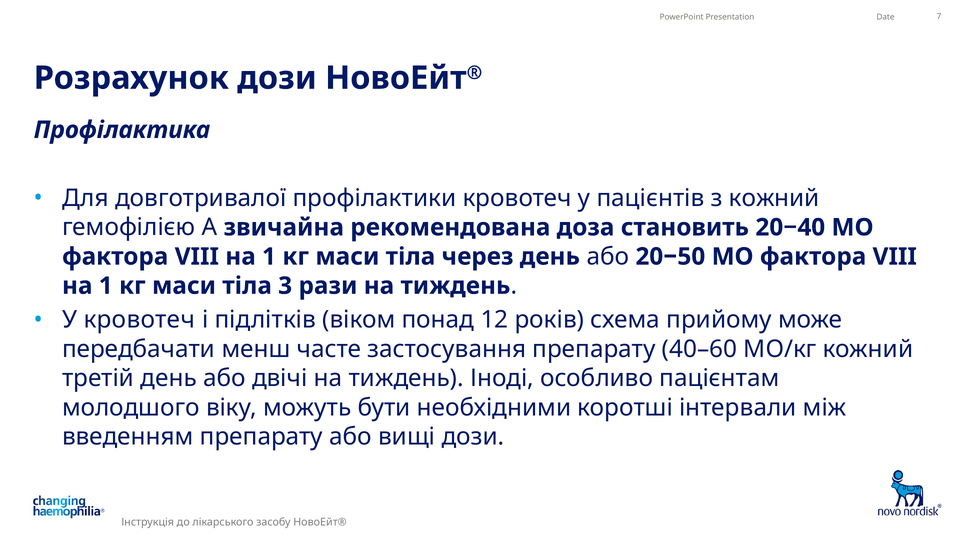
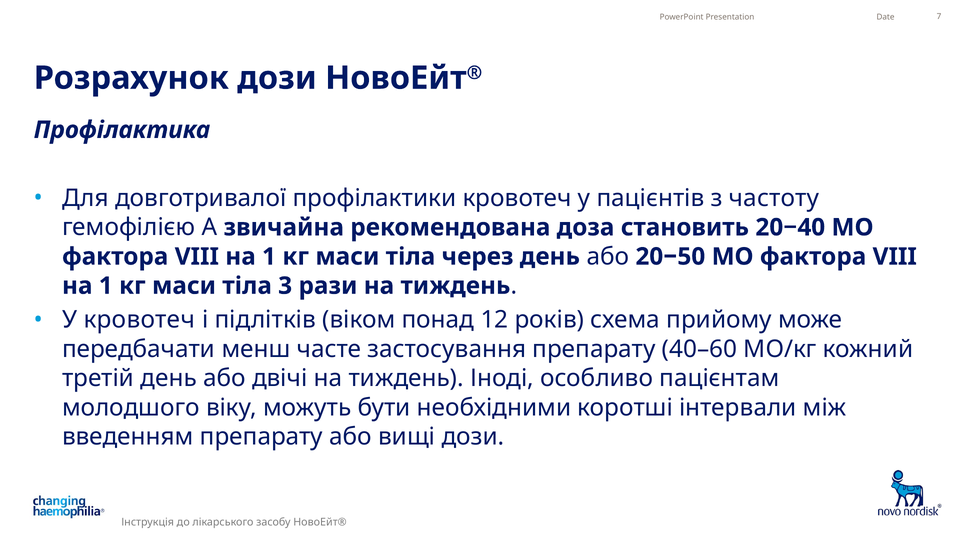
з кожний: кожний -> частоту
